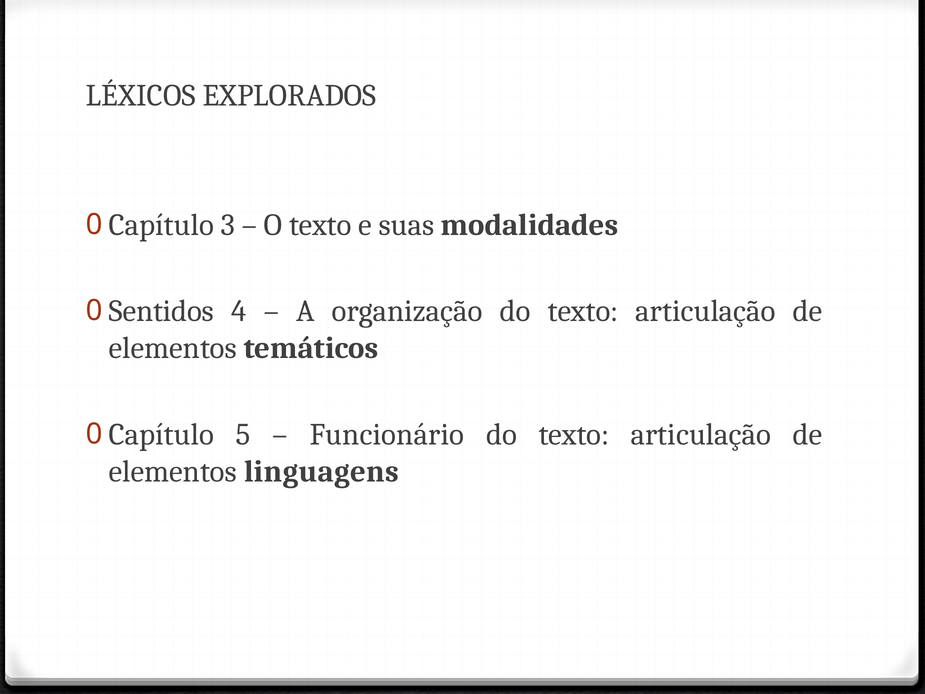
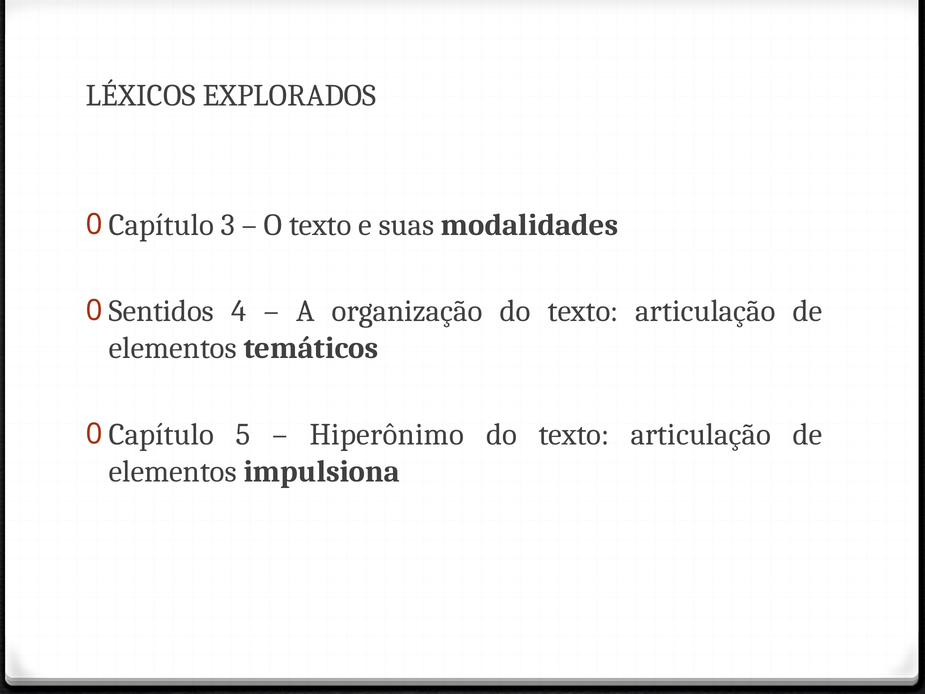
Funcionário: Funcionário -> Hiperônimo
linguagens: linguagens -> impulsiona
